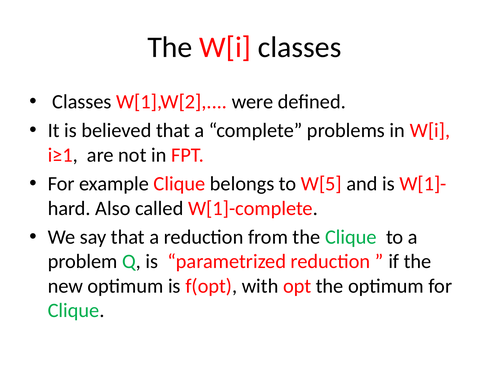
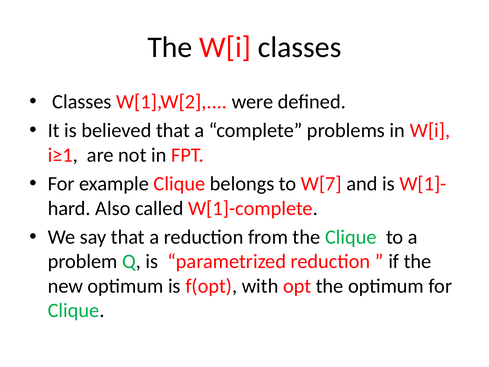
W[5: W[5 -> W[7
